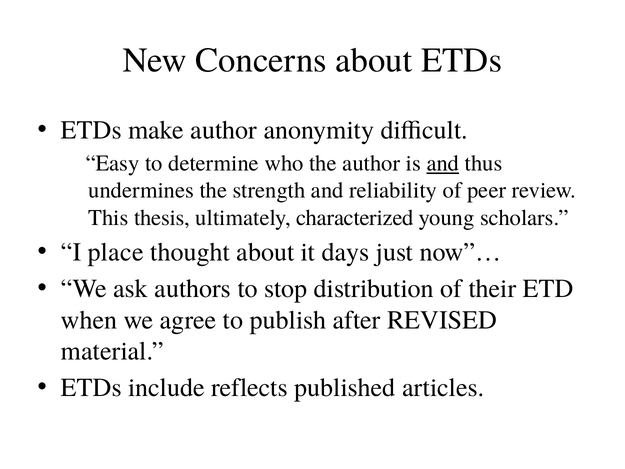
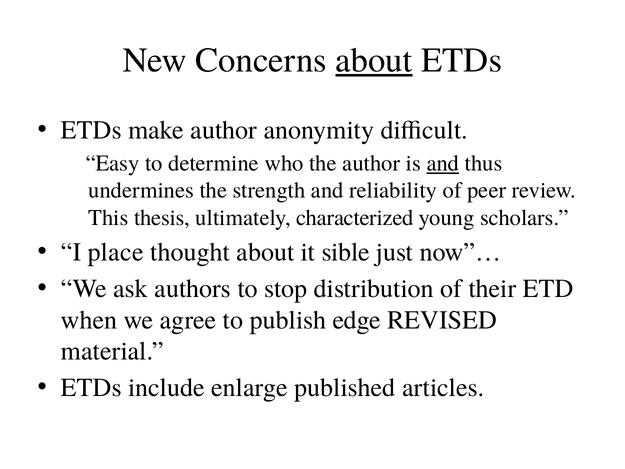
about at (374, 60) underline: none -> present
days: days -> sible
after: after -> edge
reflects: reflects -> enlarge
